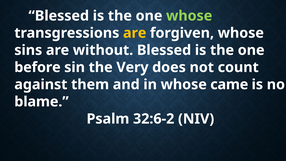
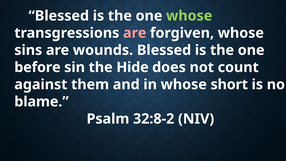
are at (135, 33) colour: yellow -> pink
without: without -> wounds
Very: Very -> Hide
came: came -> short
32:6-2: 32:6-2 -> 32:8-2
